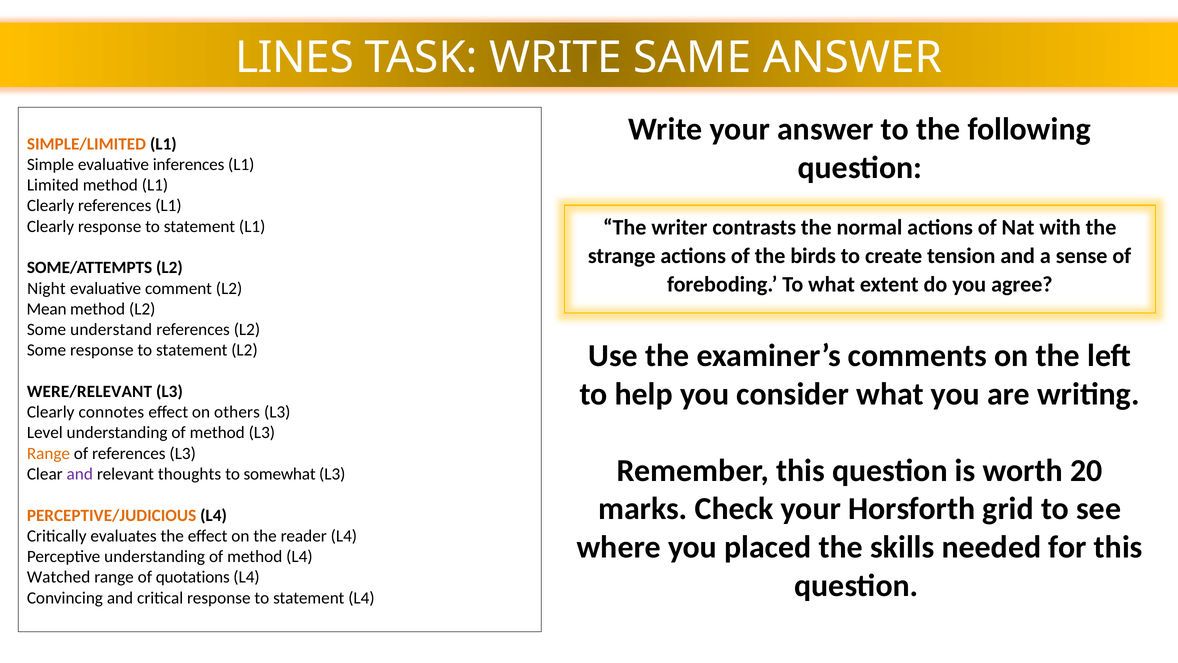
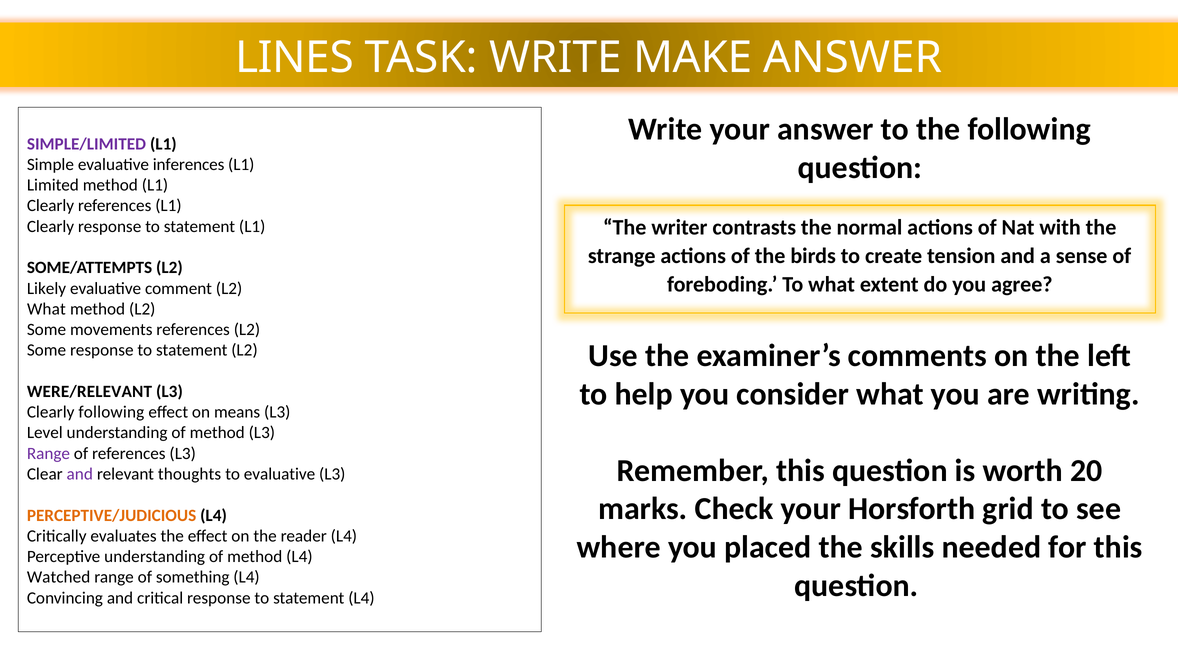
SAME: SAME -> MAKE
SIMPLE/LIMITED colour: orange -> purple
Night: Night -> Likely
Mean at (47, 309): Mean -> What
understand: understand -> movements
Clearly connotes: connotes -> following
others: others -> means
Range at (48, 453) colour: orange -> purple
to somewhat: somewhat -> evaluative
quotations: quotations -> something
